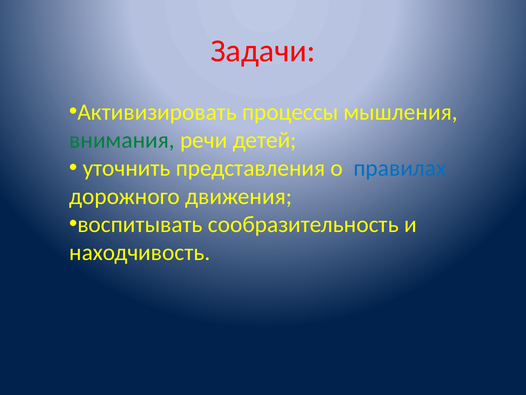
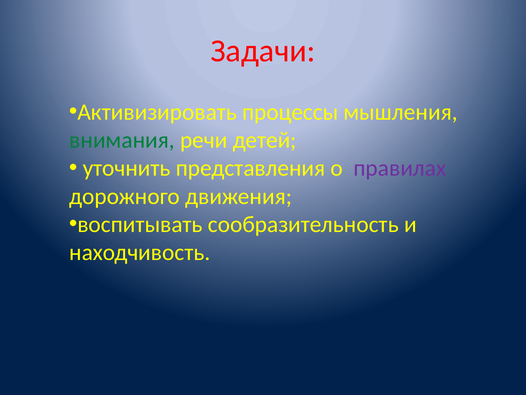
правилах colour: blue -> purple
